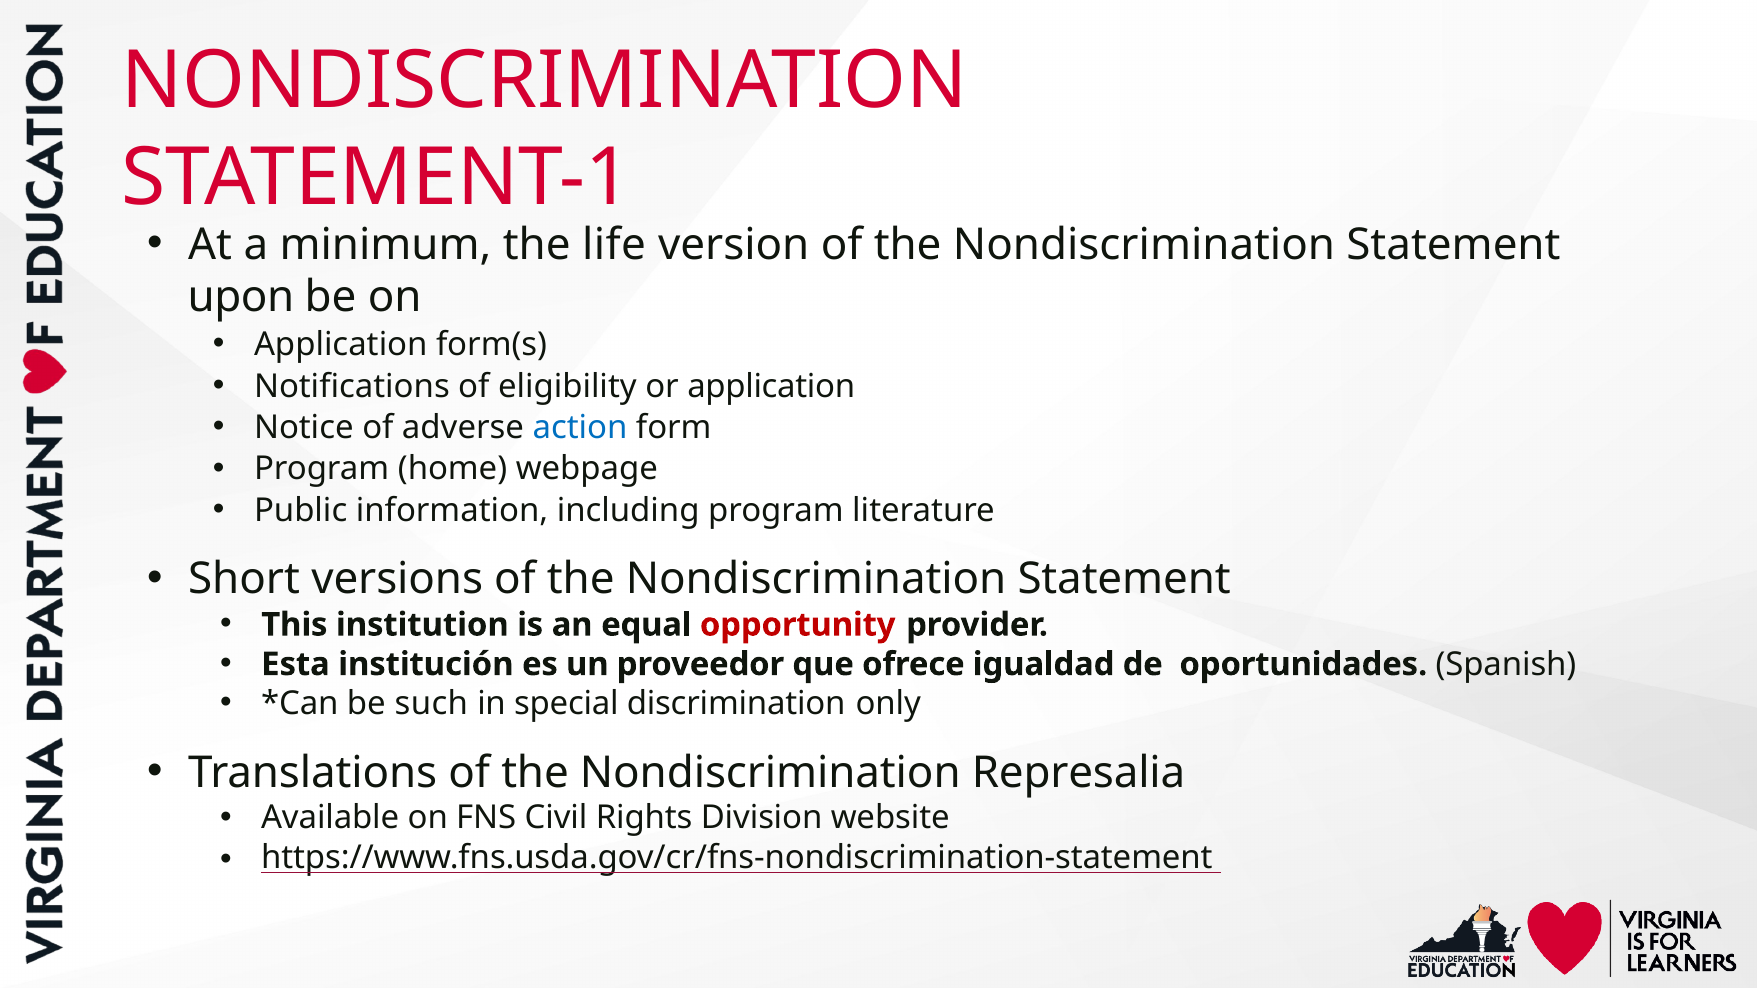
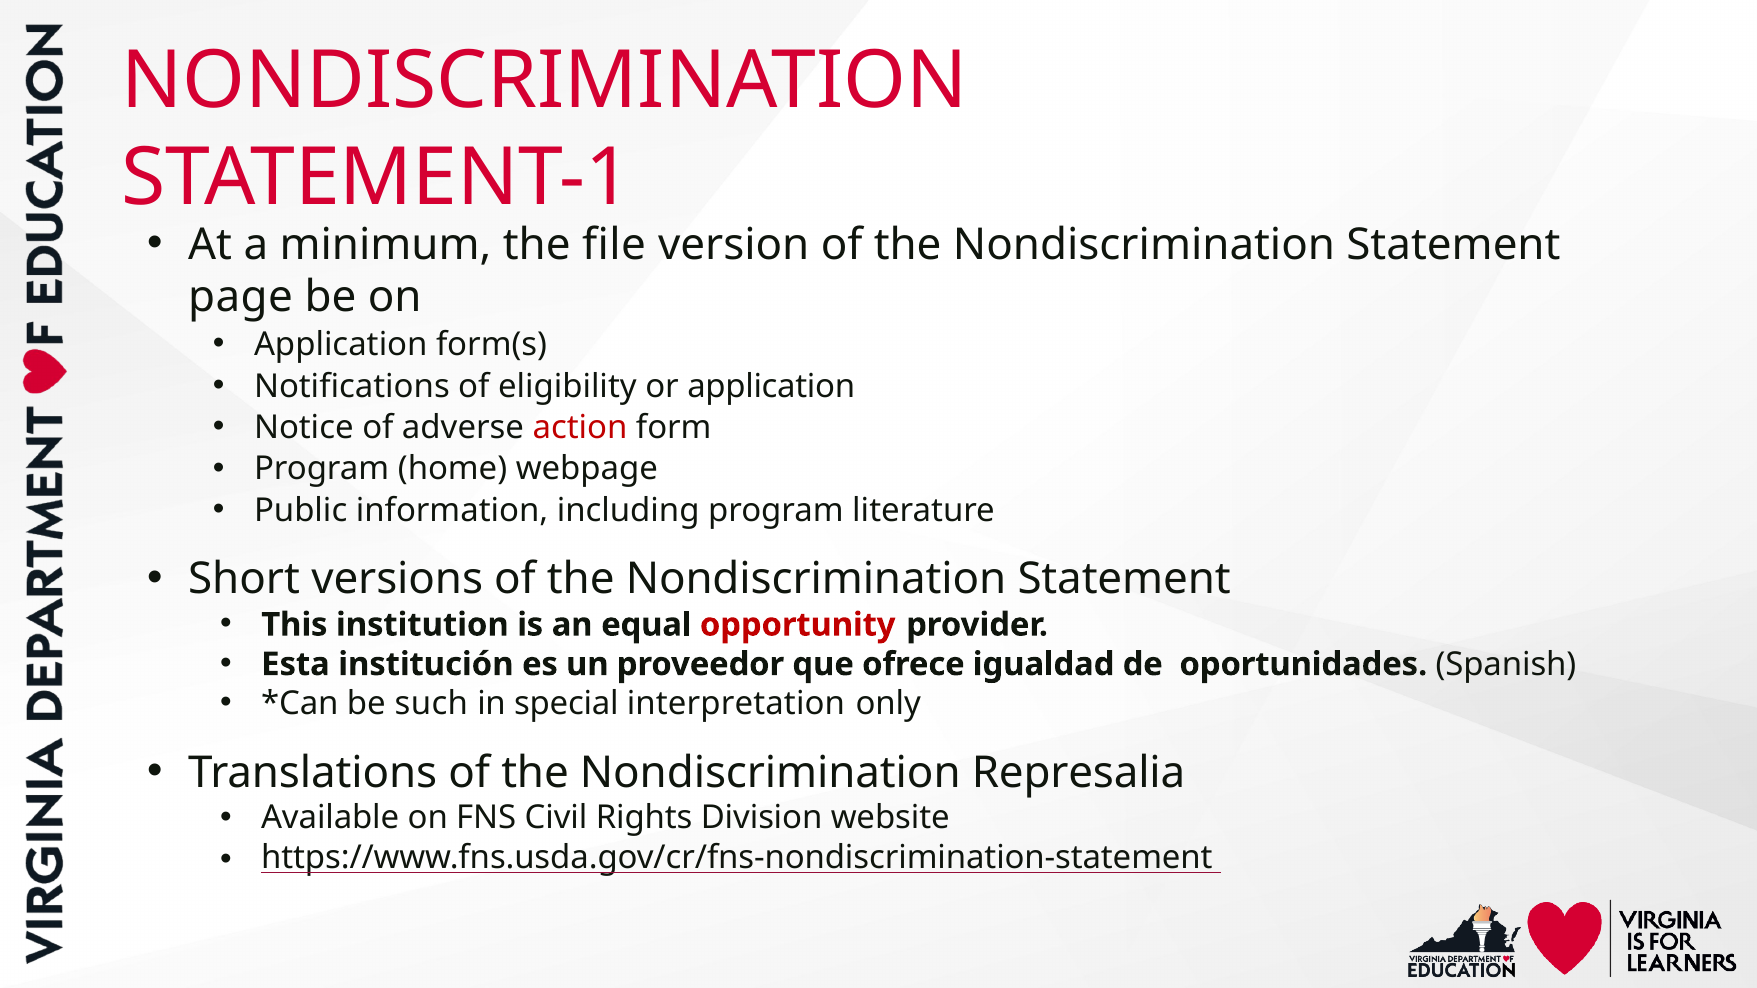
life: life -> file
upon: upon -> page
action colour: blue -> red
discrimination: discrimination -> interpretation
